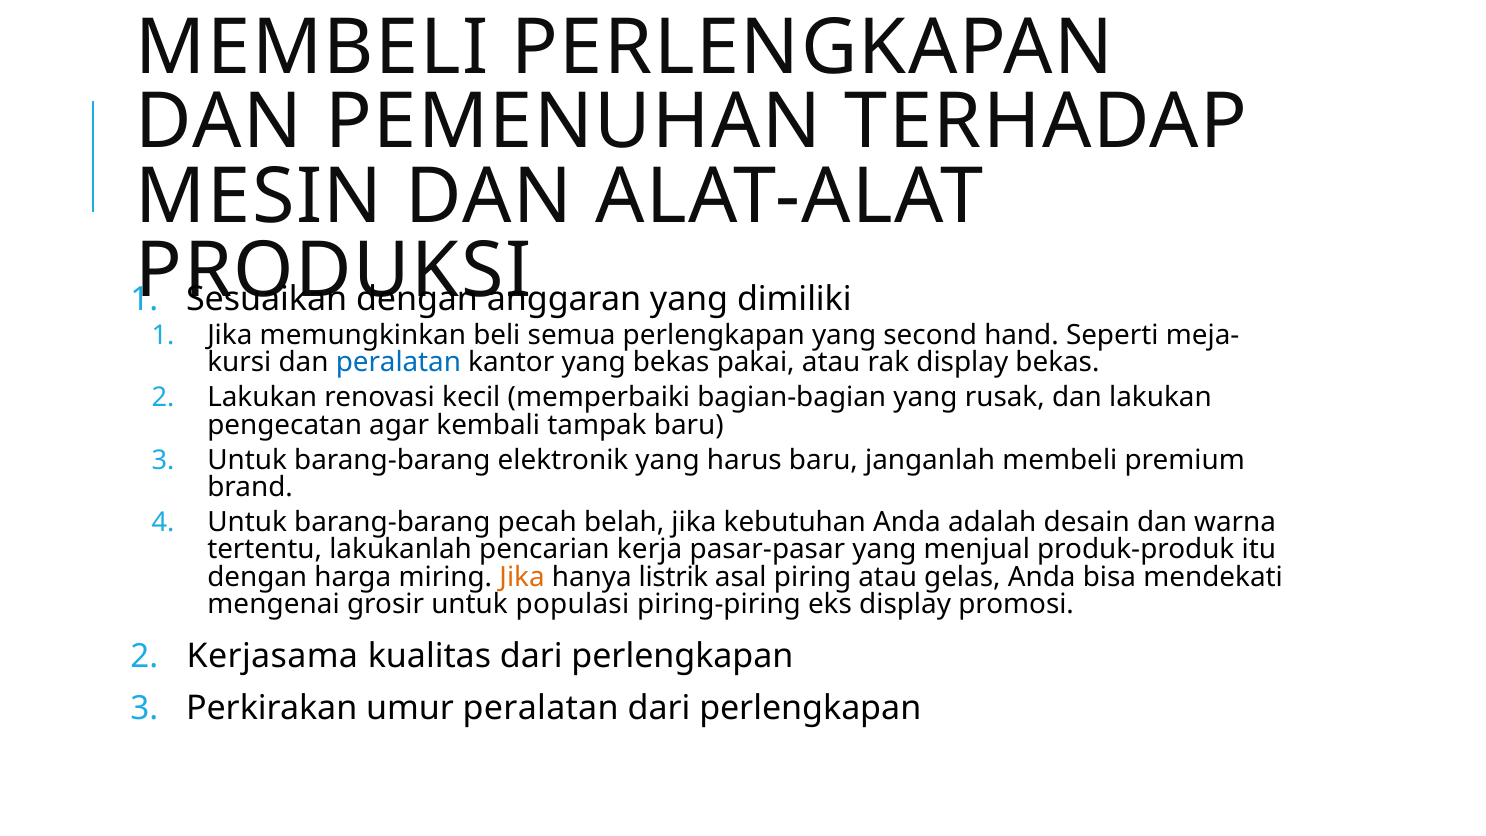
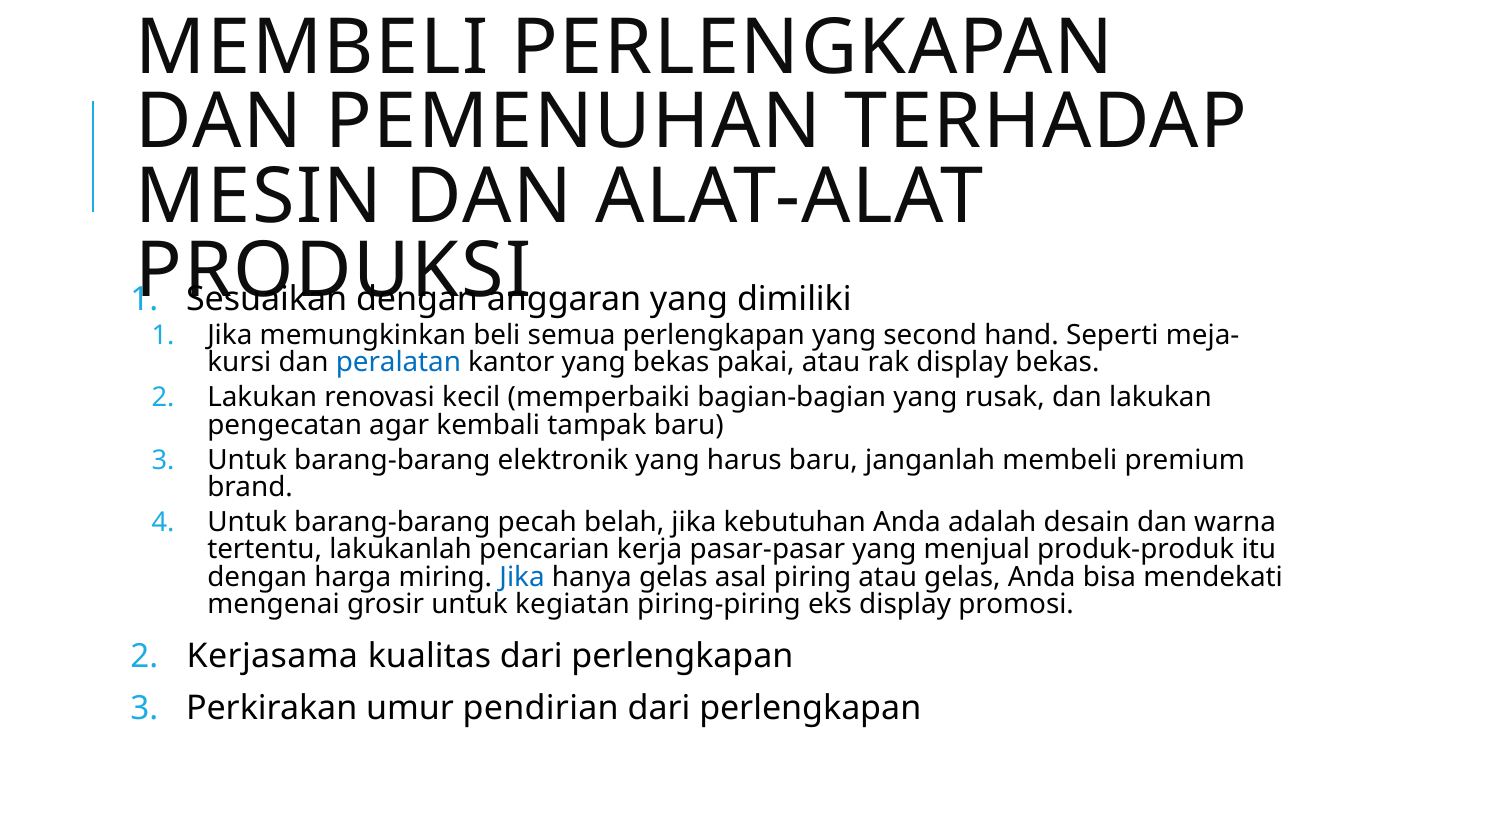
Jika at (522, 577) colour: orange -> blue
hanya listrik: listrik -> gelas
populasi: populasi -> kegiatan
umur peralatan: peralatan -> pendirian
